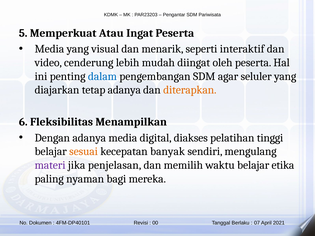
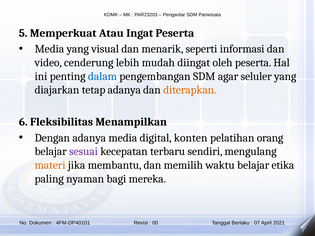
interaktif: interaktif -> informasi
diakses: diakses -> konten
tinggi: tinggi -> orang
sesuai colour: orange -> purple
banyak: banyak -> terbaru
materi colour: purple -> orange
penjelasan: penjelasan -> membantu
